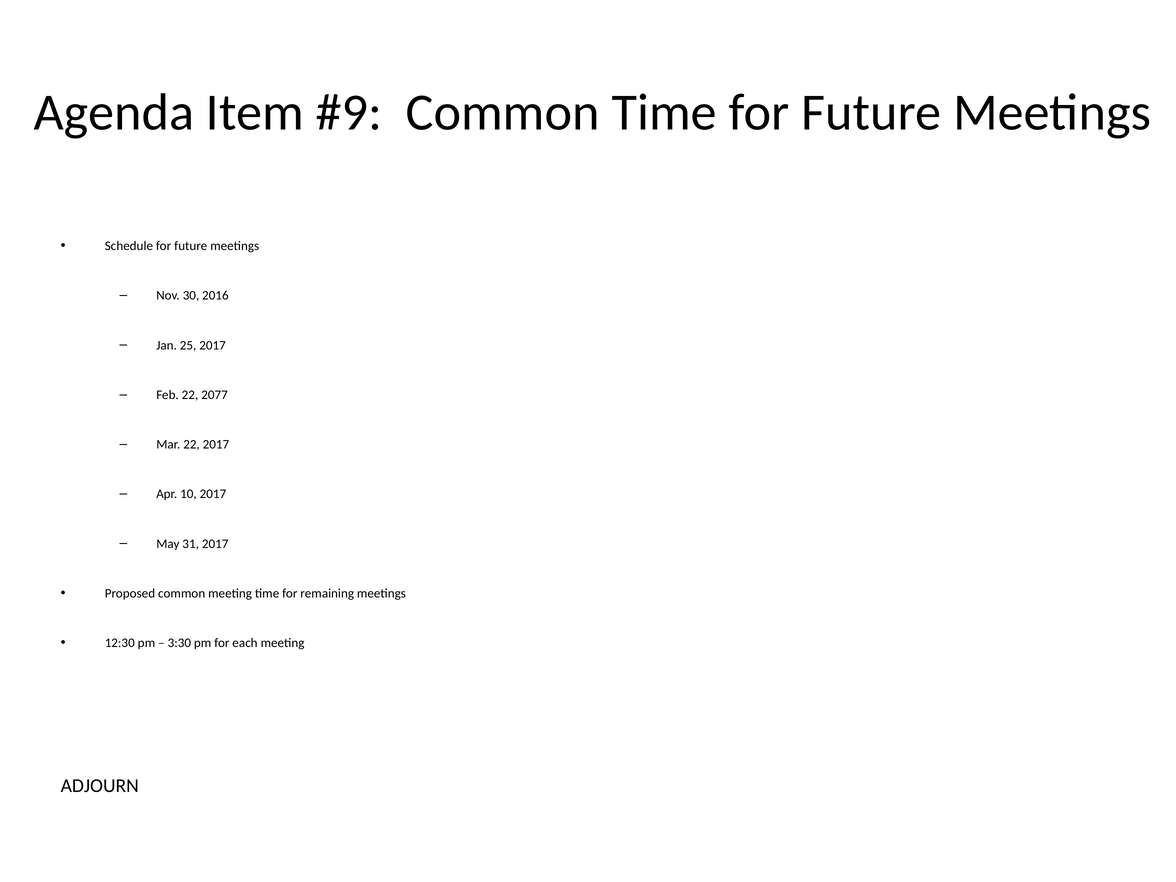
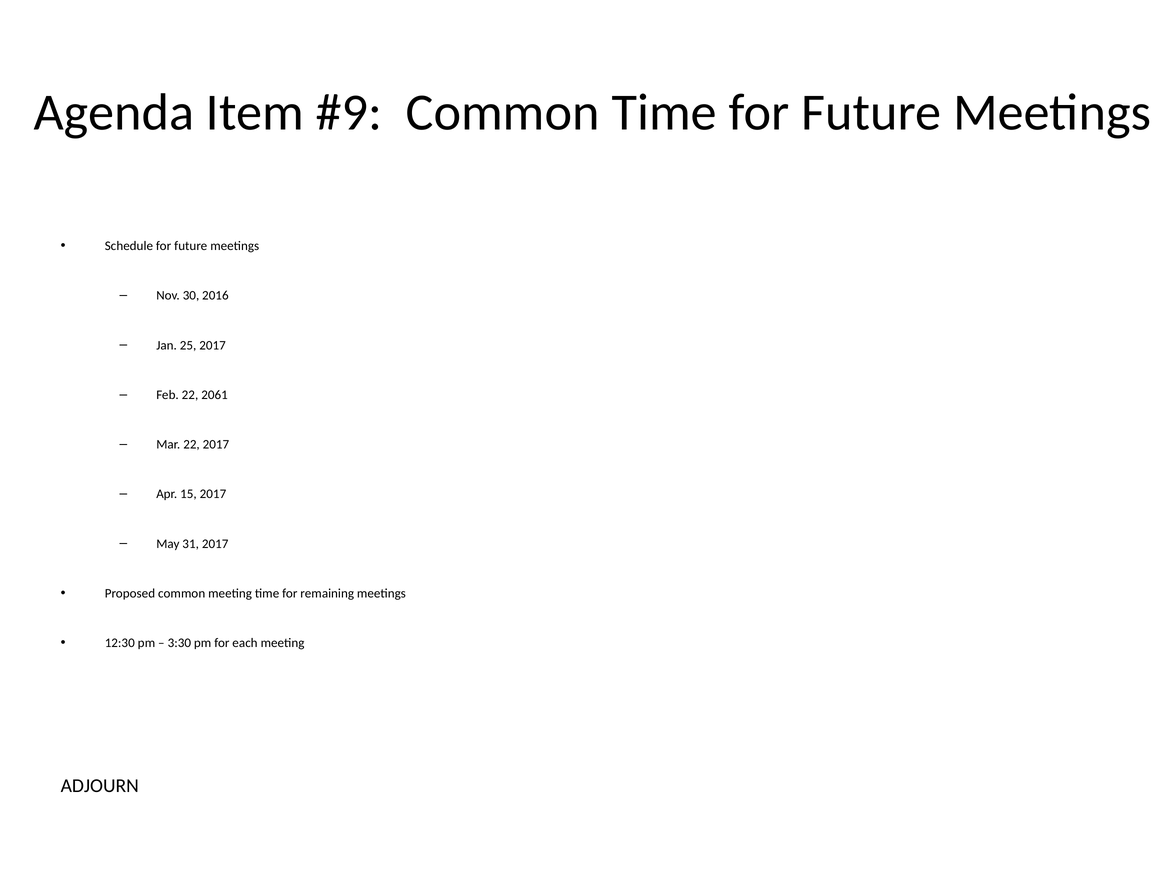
2077: 2077 -> 2061
10: 10 -> 15
